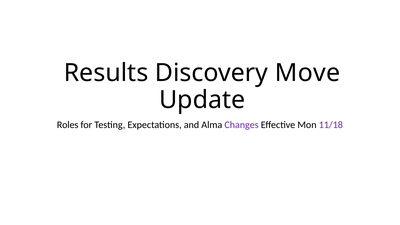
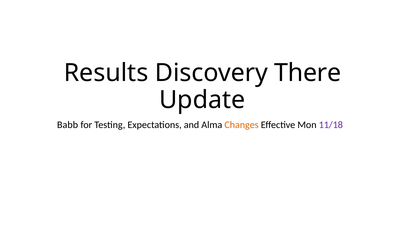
Move: Move -> There
Roles: Roles -> Babb
Changes colour: purple -> orange
